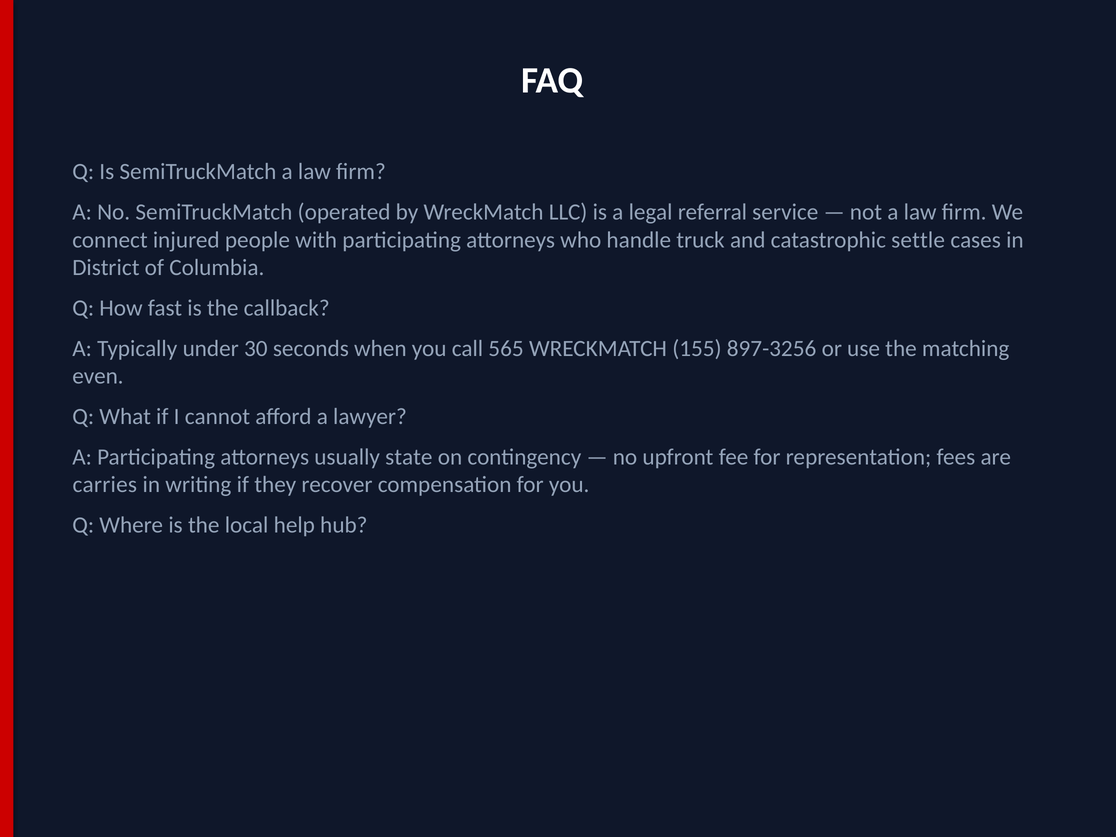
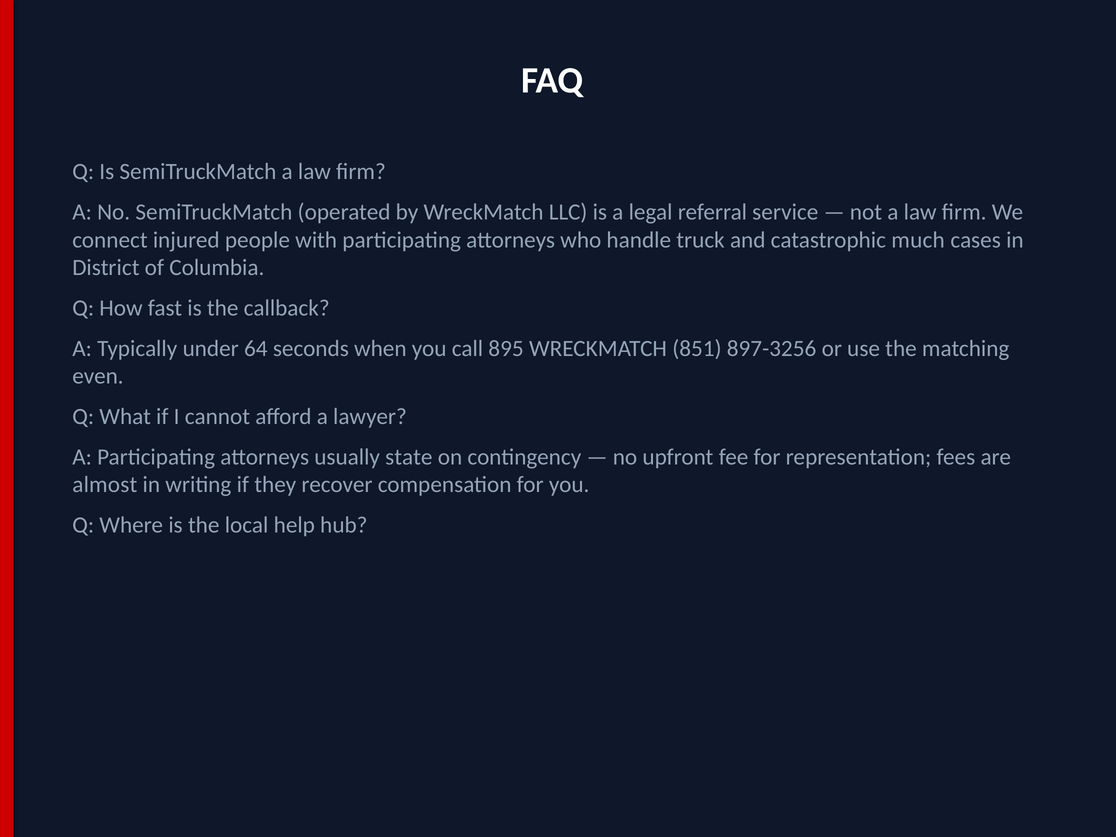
settle: settle -> much
30: 30 -> 64
565: 565 -> 895
155: 155 -> 851
carries: carries -> almost
